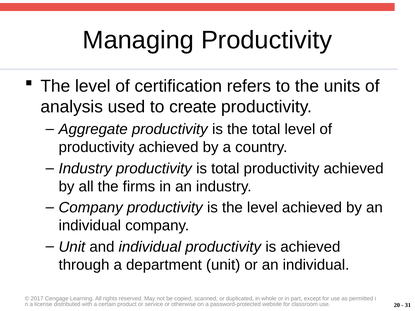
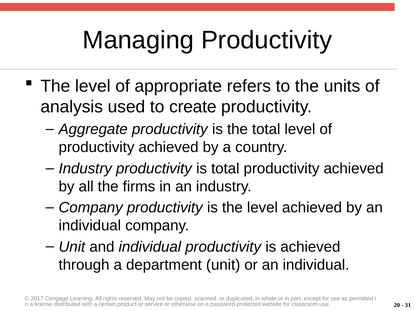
certification: certification -> appropriate
